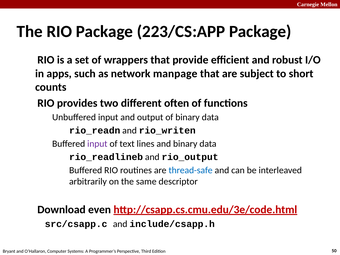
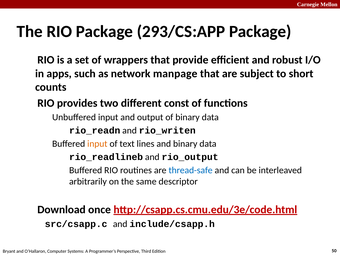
223/CS:APP: 223/CS:APP -> 293/CS:APP
often: often -> const
input at (97, 144) colour: purple -> orange
even: even -> once
